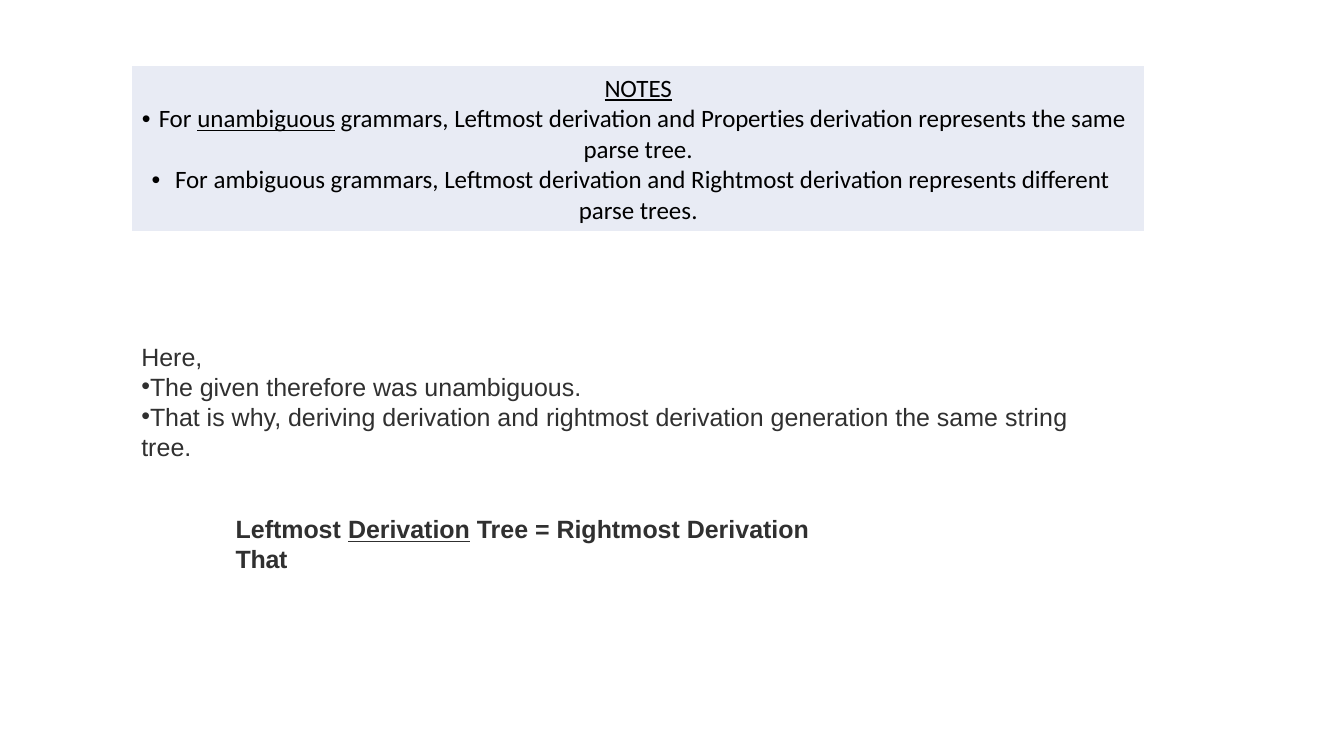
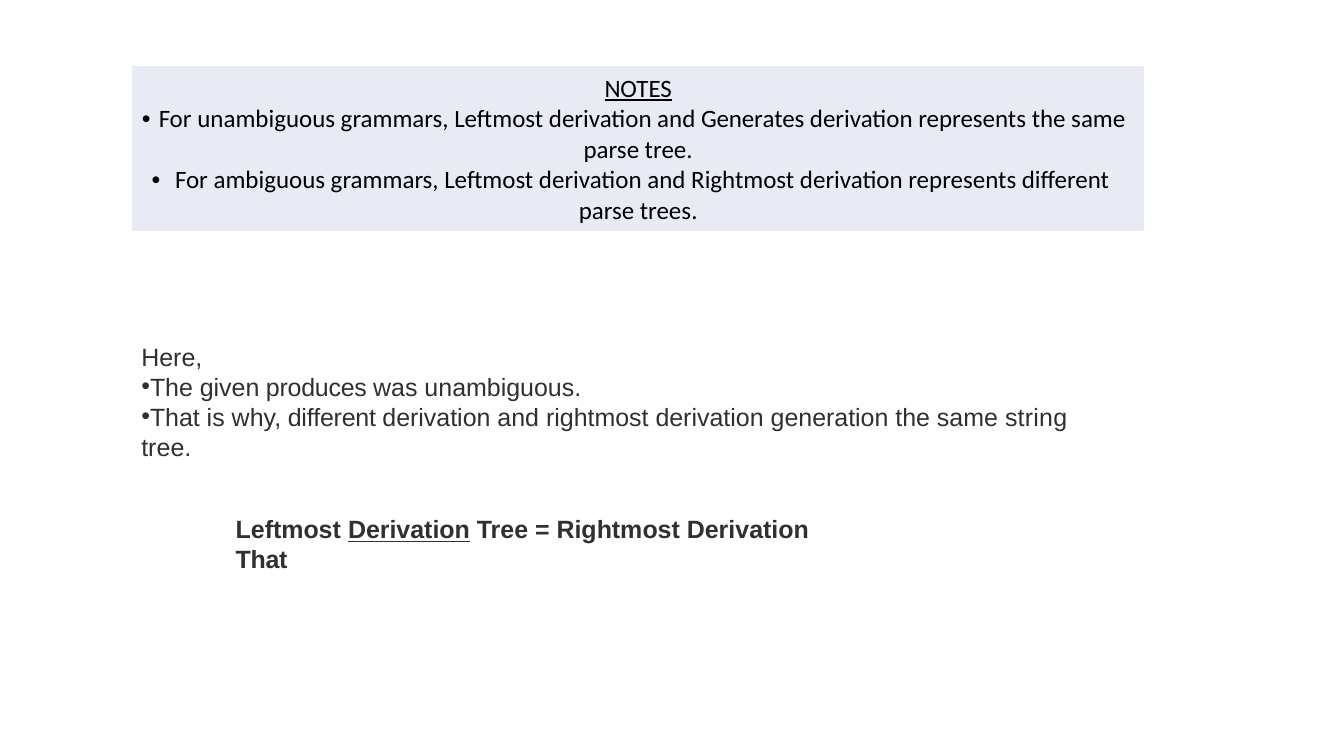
unambiguous at (266, 120) underline: present -> none
Properties: Properties -> Generates
therefore: therefore -> produces
why deriving: deriving -> different
